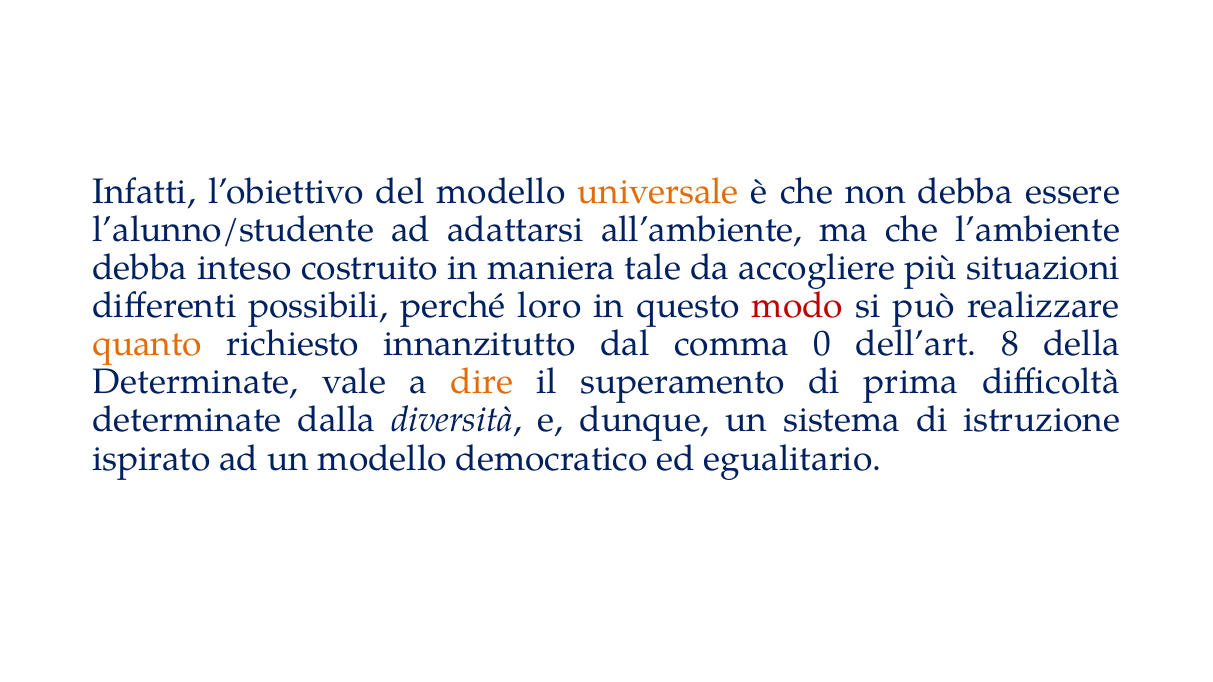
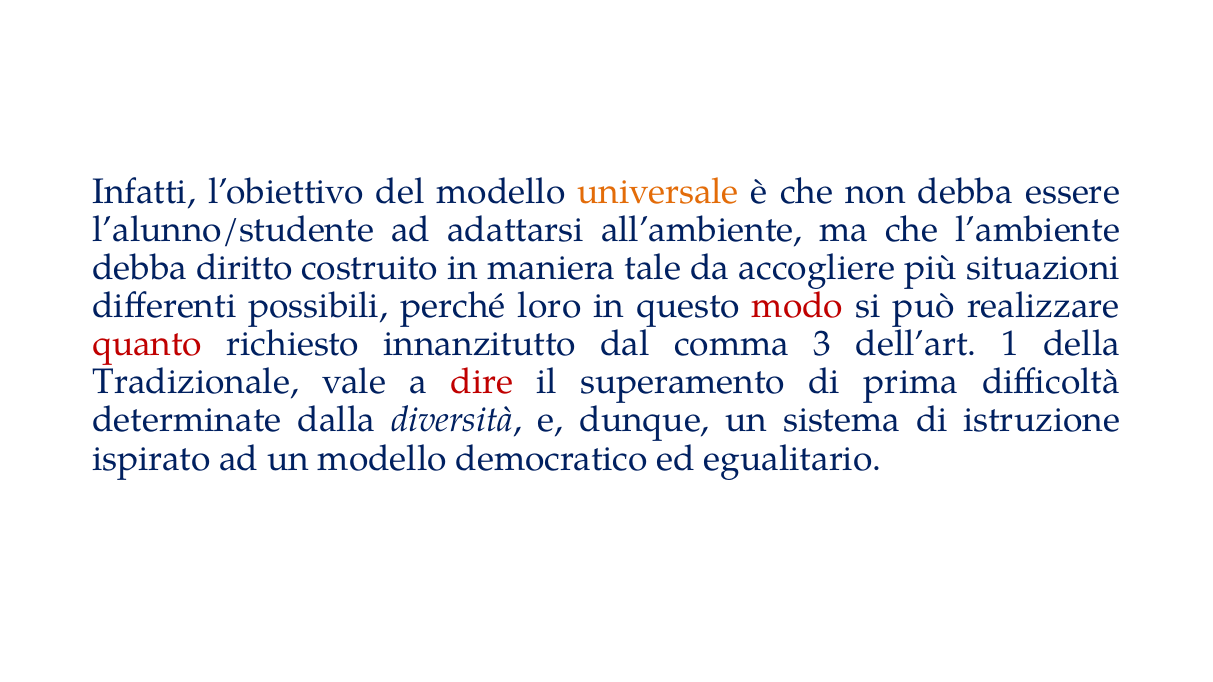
inteso: inteso -> diritto
quanto colour: orange -> red
0: 0 -> 3
8: 8 -> 1
Determinate at (196, 382): Determinate -> Tradizionale
dire colour: orange -> red
